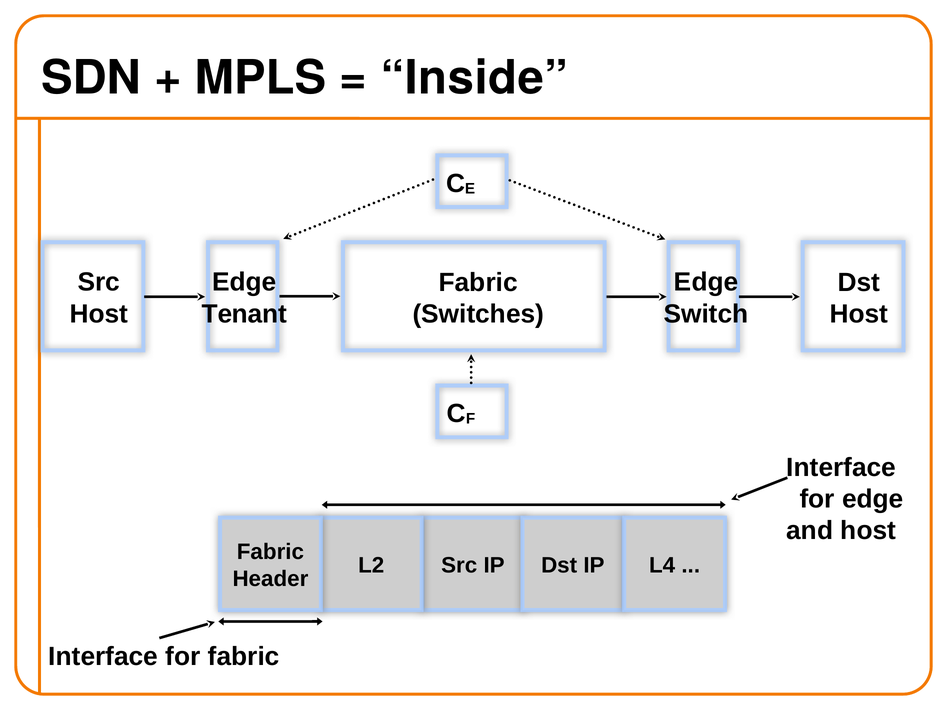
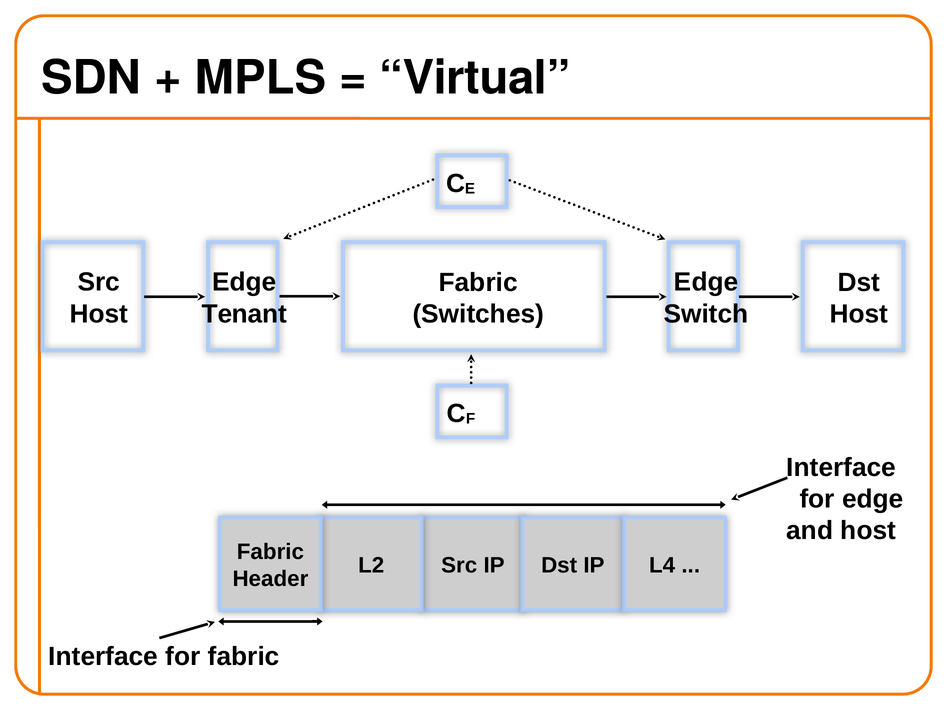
Inside: Inside -> Virtual
